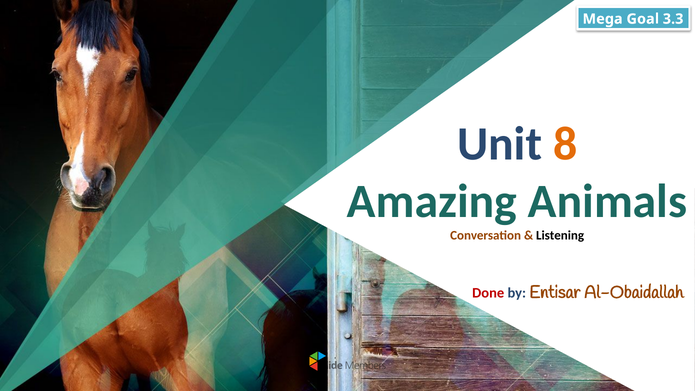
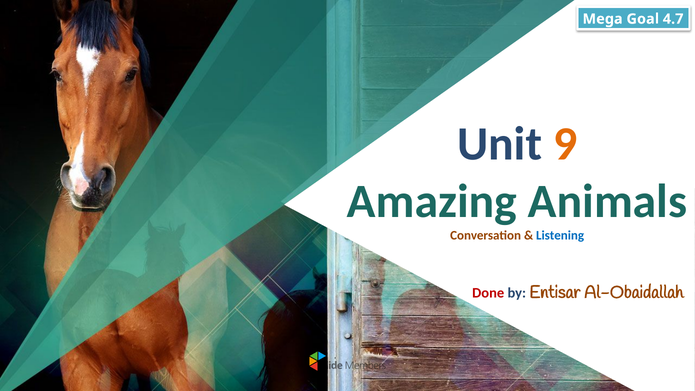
3.3: 3.3 -> 4.7
8: 8 -> 9
Listening colour: black -> blue
